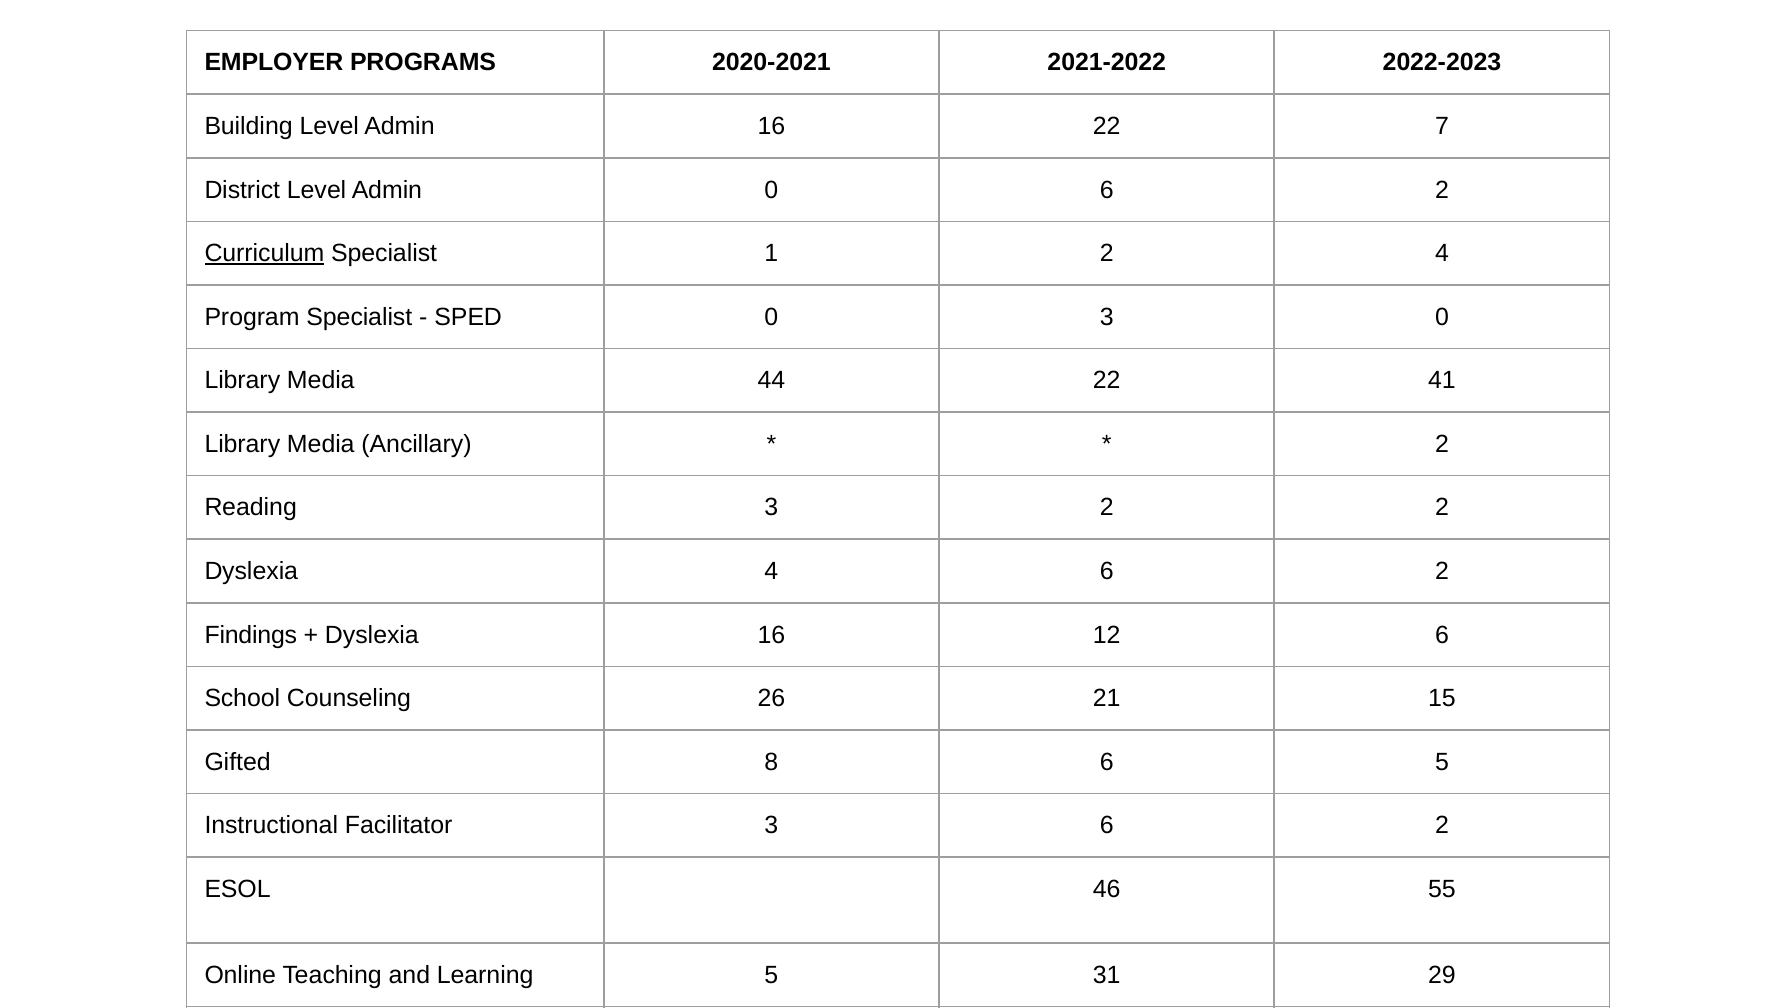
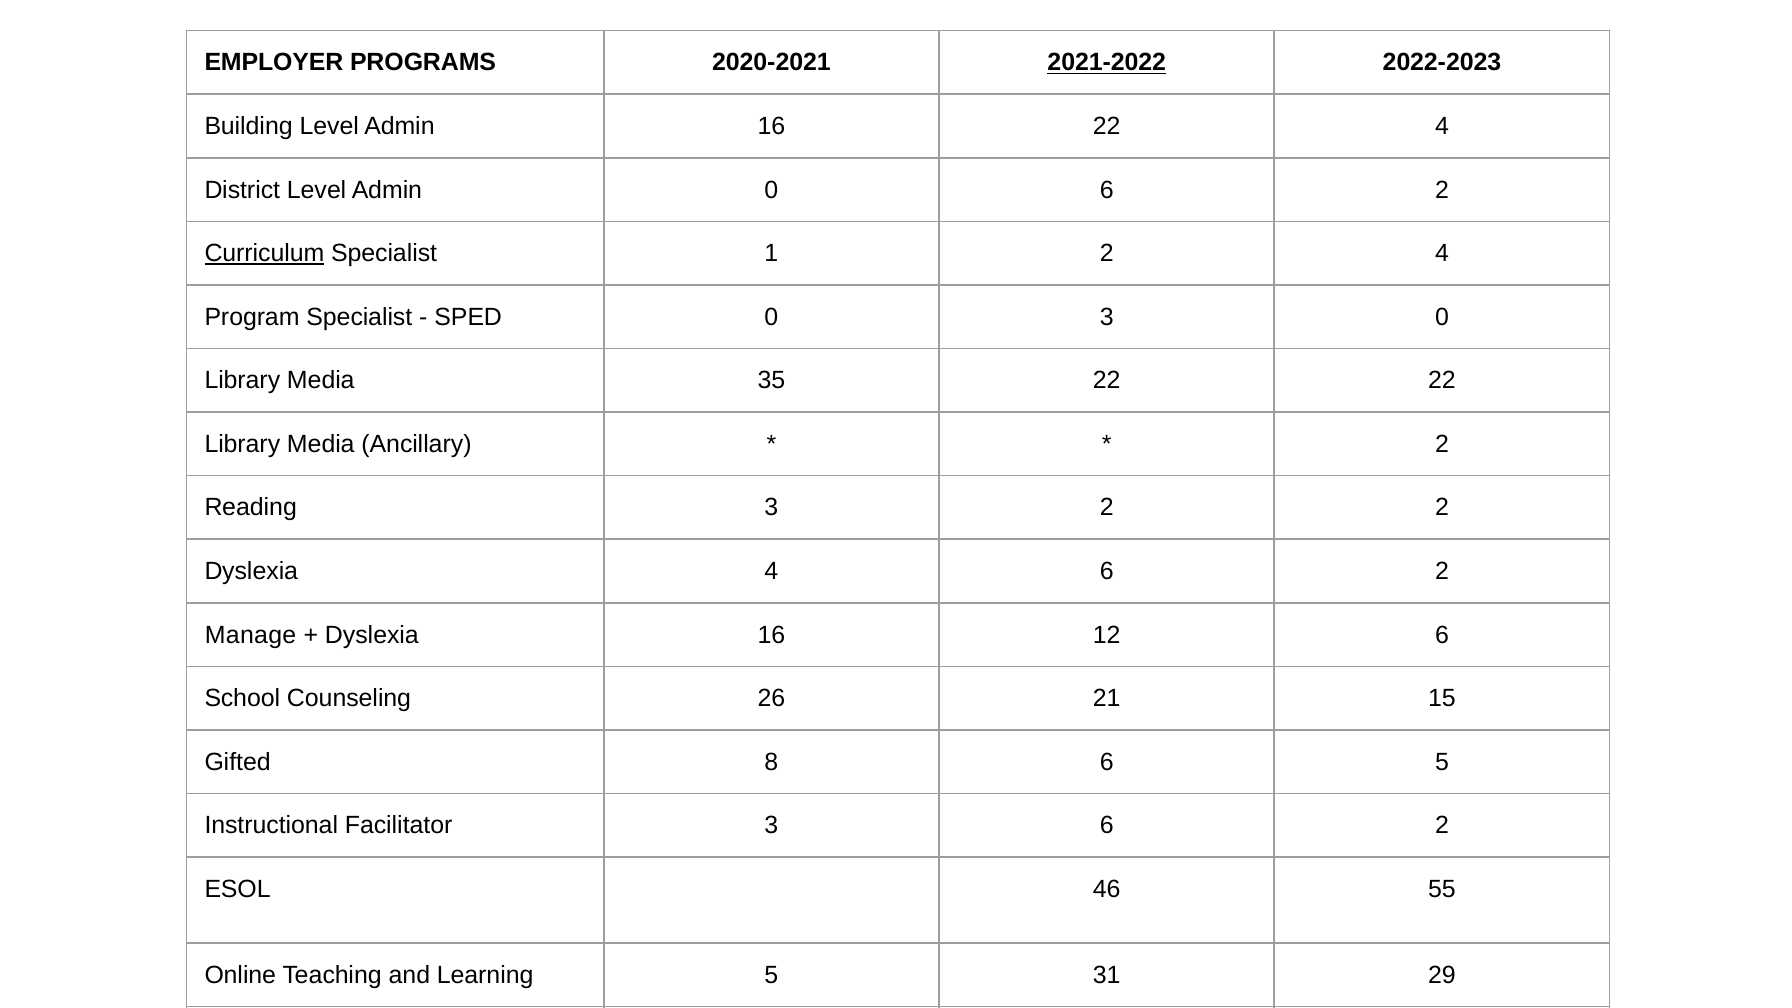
2021-2022 underline: none -> present
22 7: 7 -> 4
Media 44: 44 -> 35
22 41: 41 -> 22
Findings: Findings -> Manage
